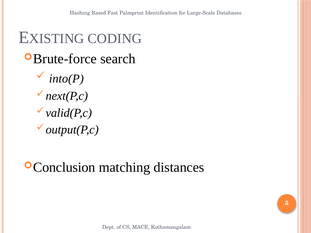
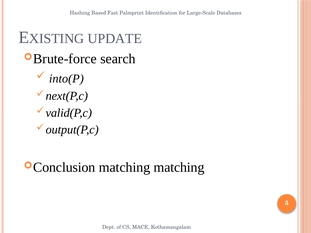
CODING: CODING -> UPDATE
matching distances: distances -> matching
